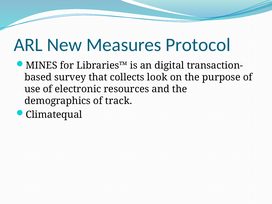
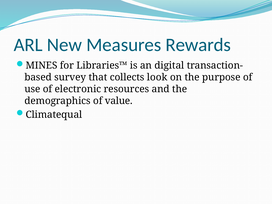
Protocol: Protocol -> Rewards
track: track -> value
